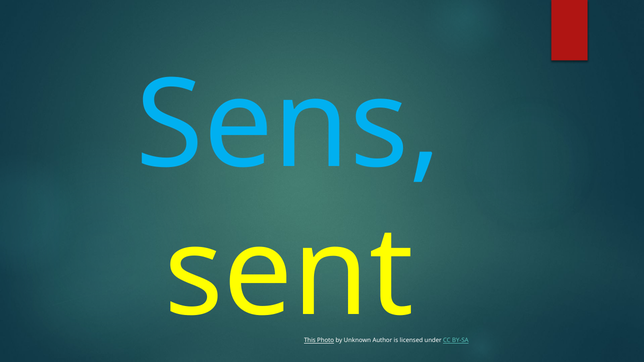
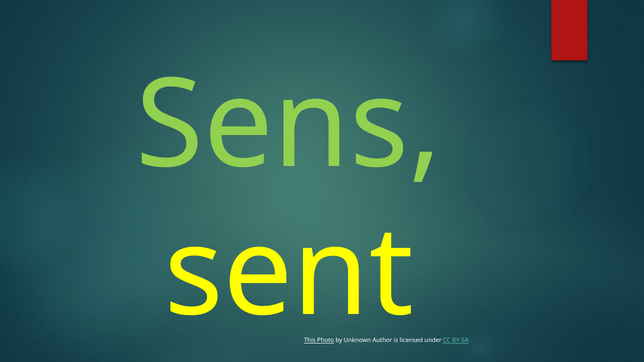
Sens colour: light blue -> light green
